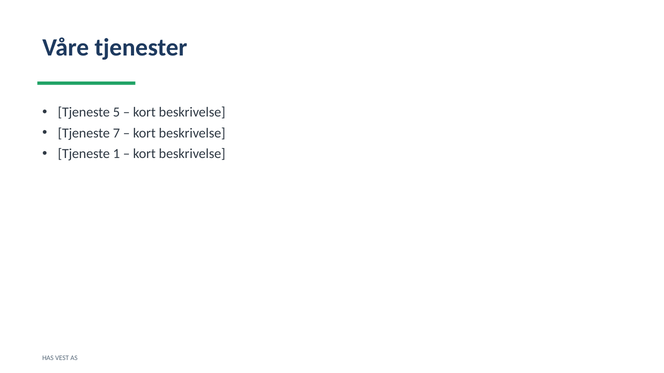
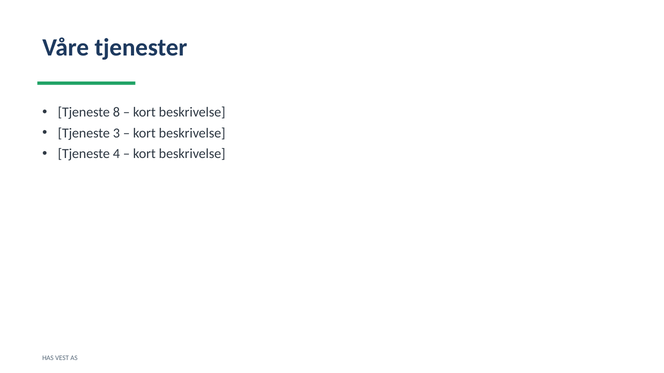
5: 5 -> 8
7: 7 -> 3
1: 1 -> 4
